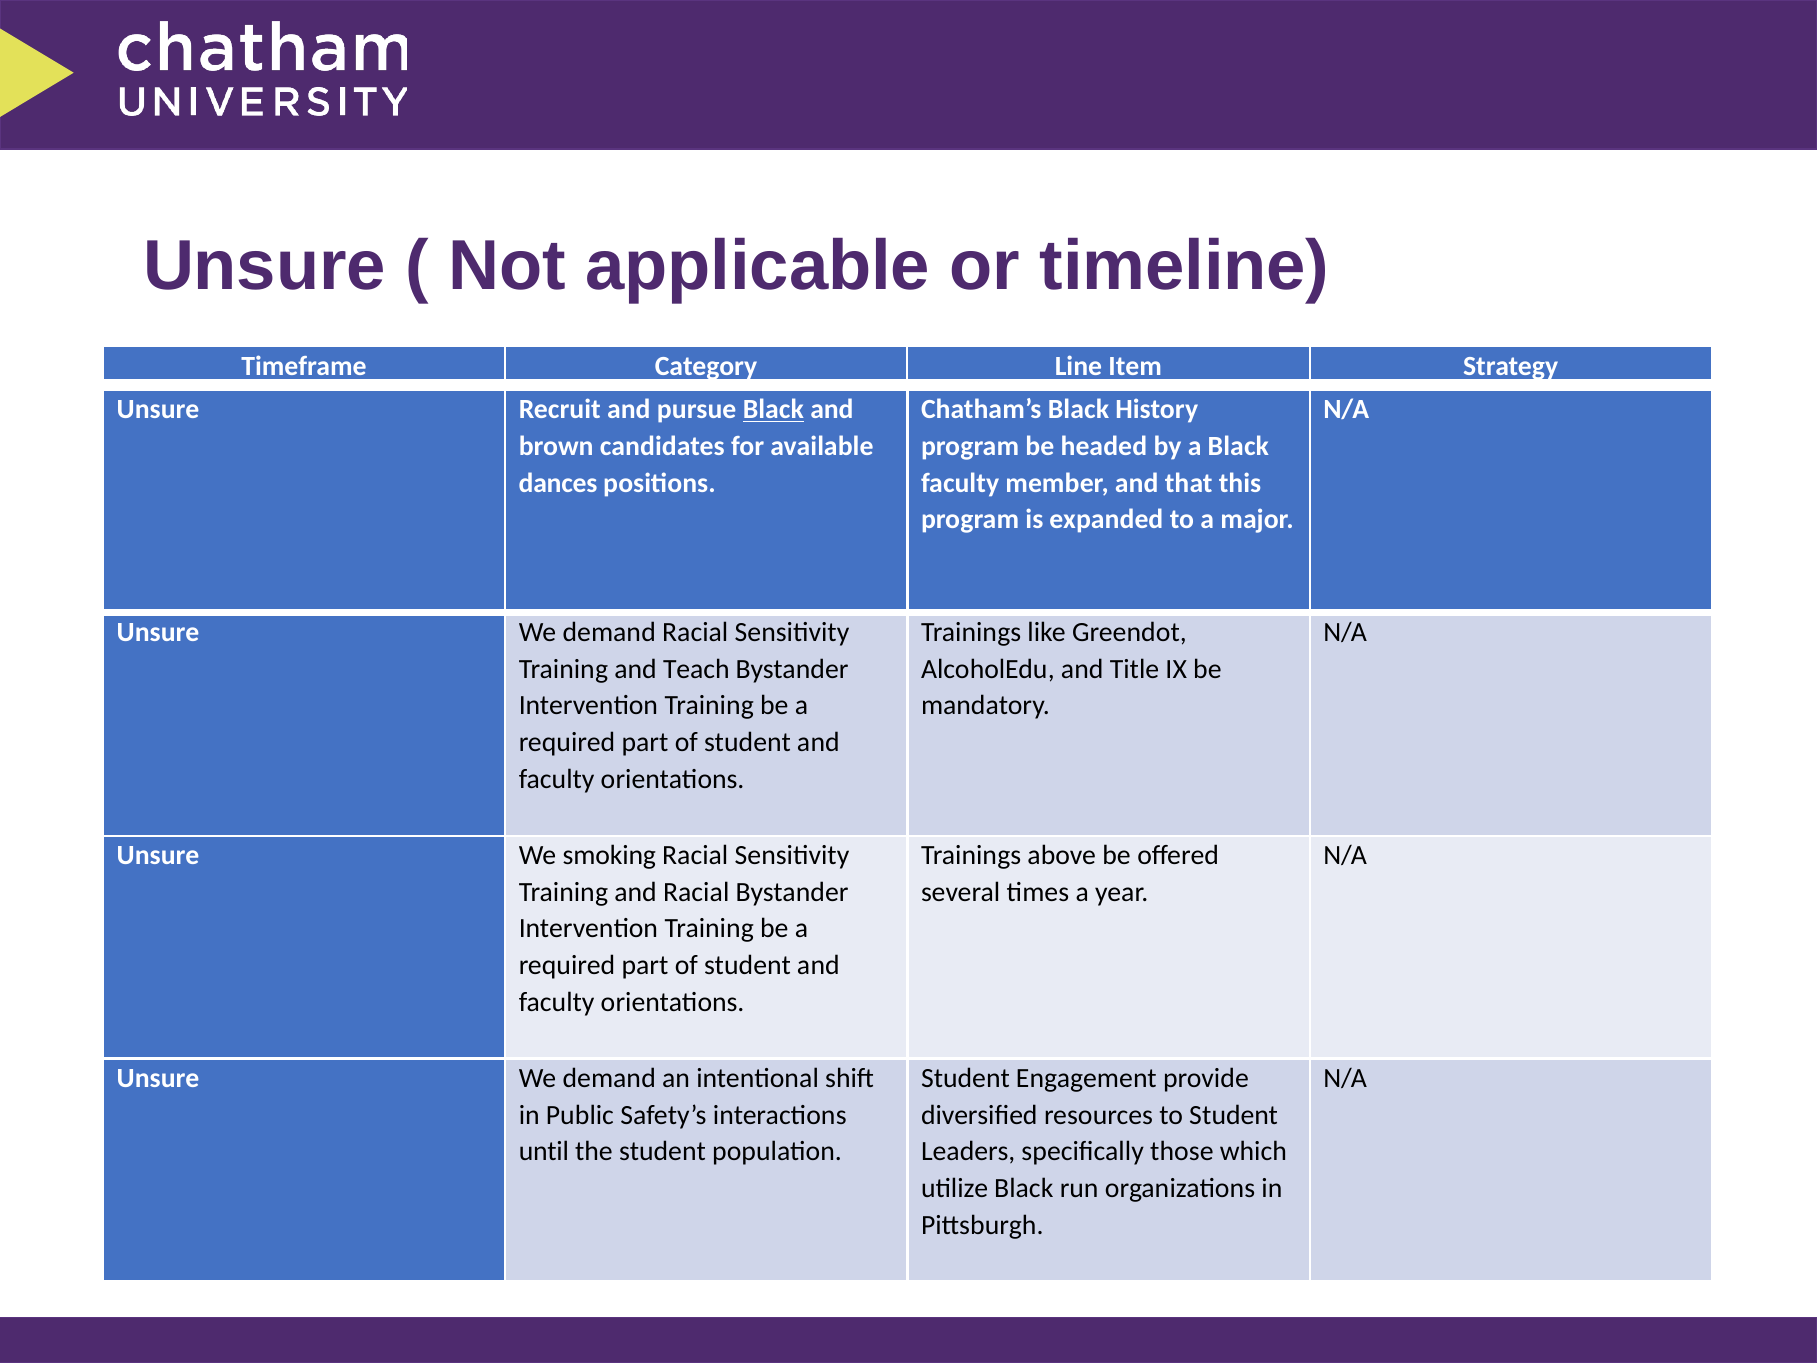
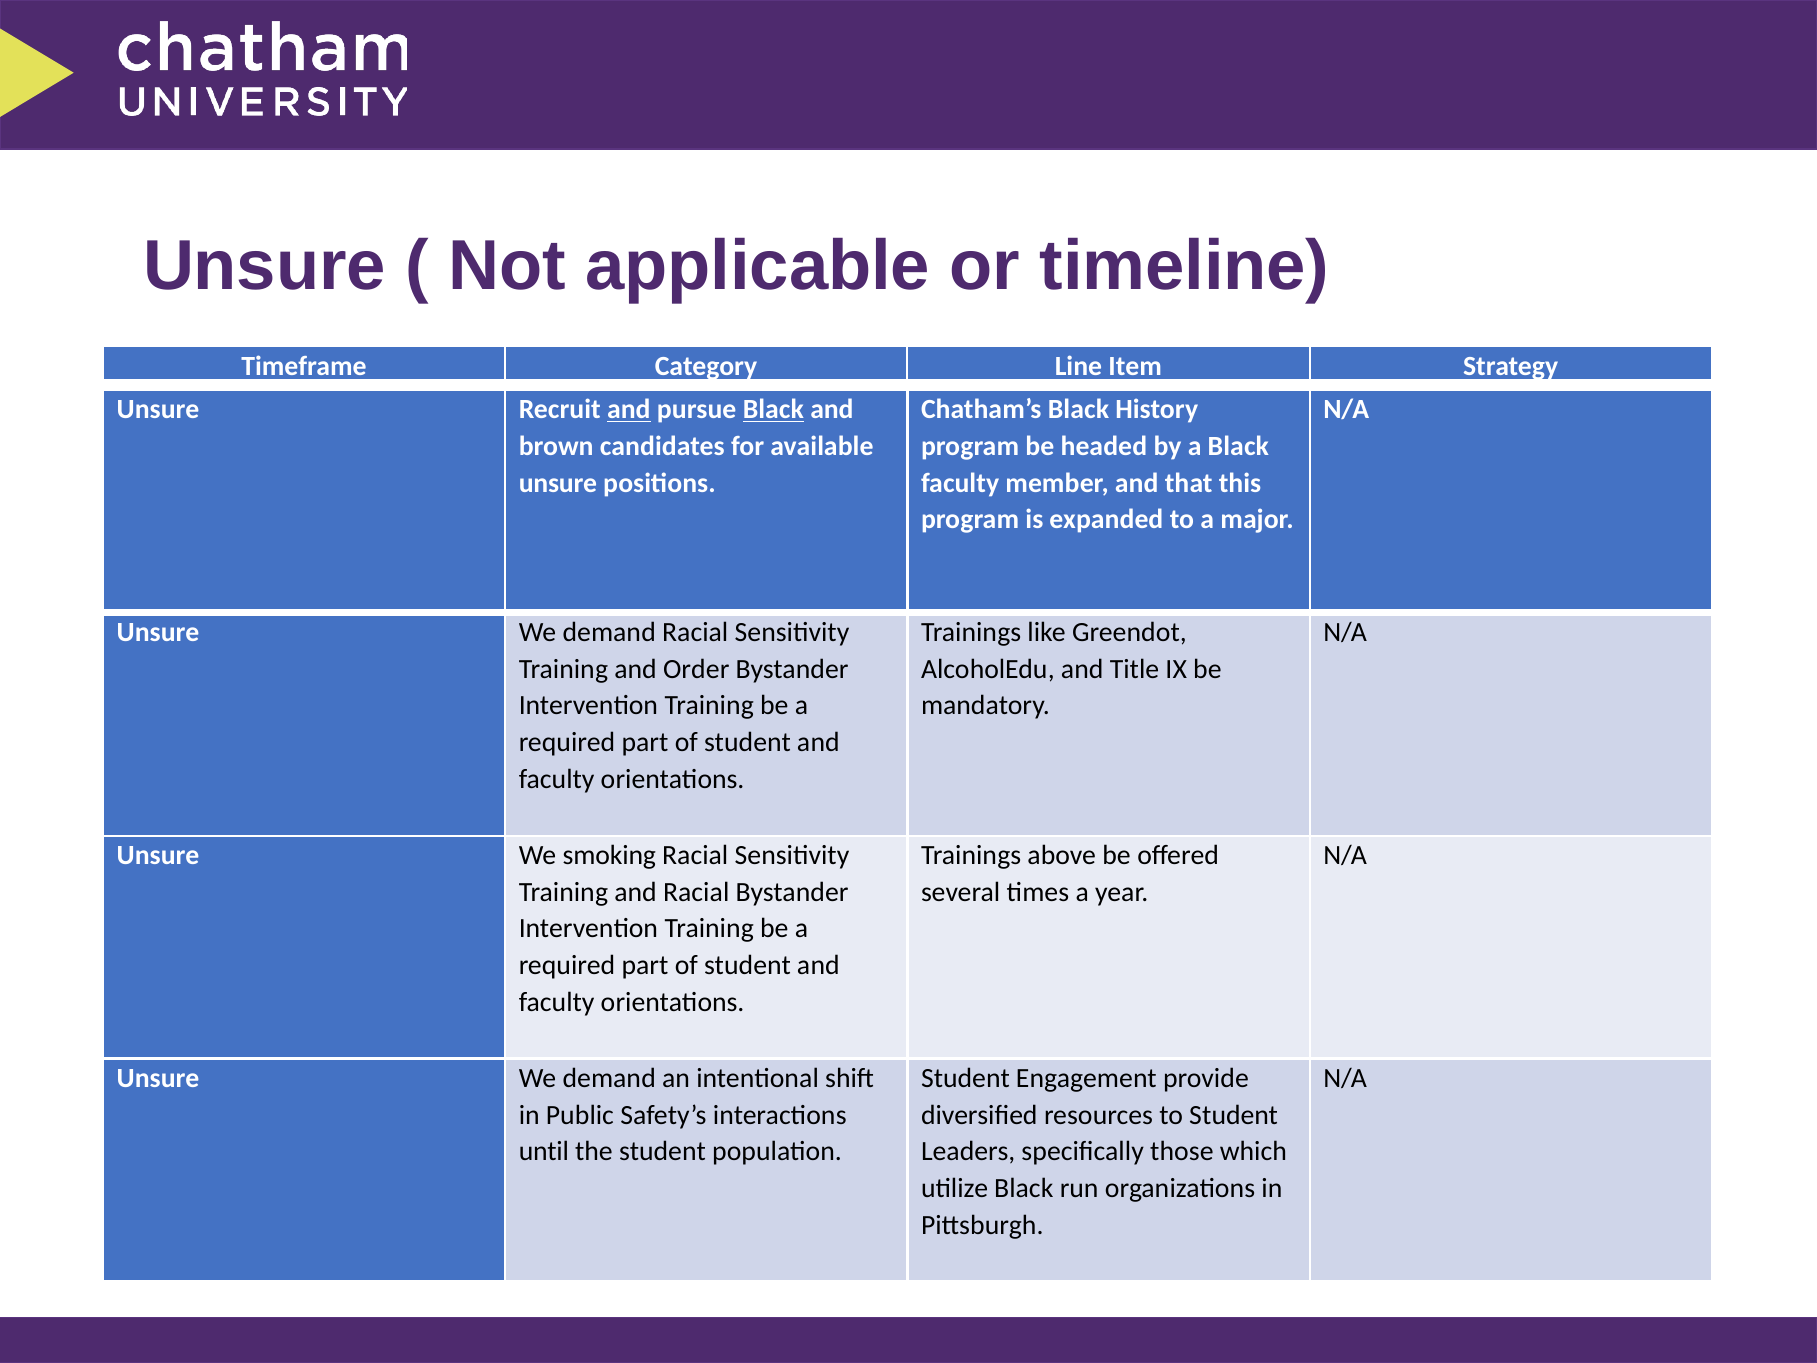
and at (629, 410) underline: none -> present
dances at (558, 483): dances -> unsure
Teach: Teach -> Order
